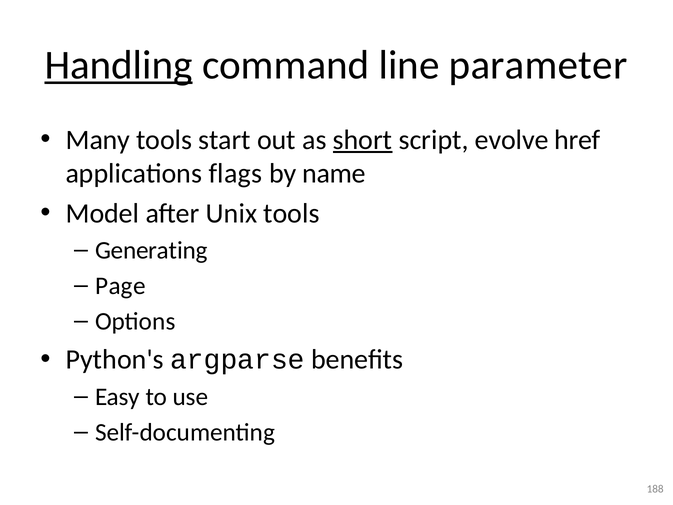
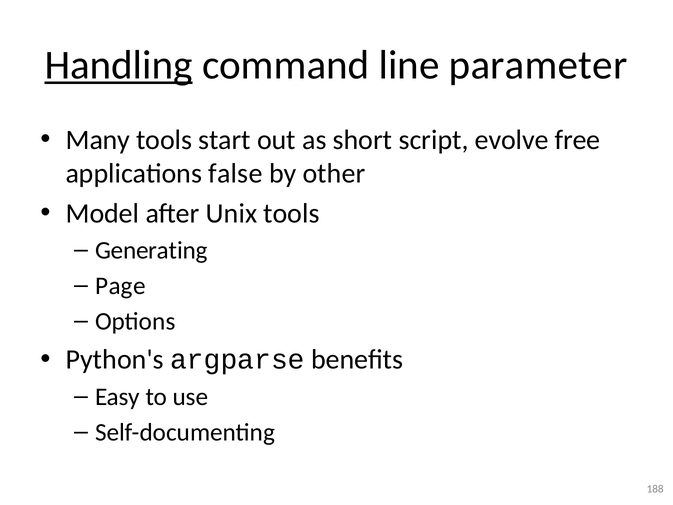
short underline: present -> none
href: href -> free
flags: flags -> false
name: name -> other
